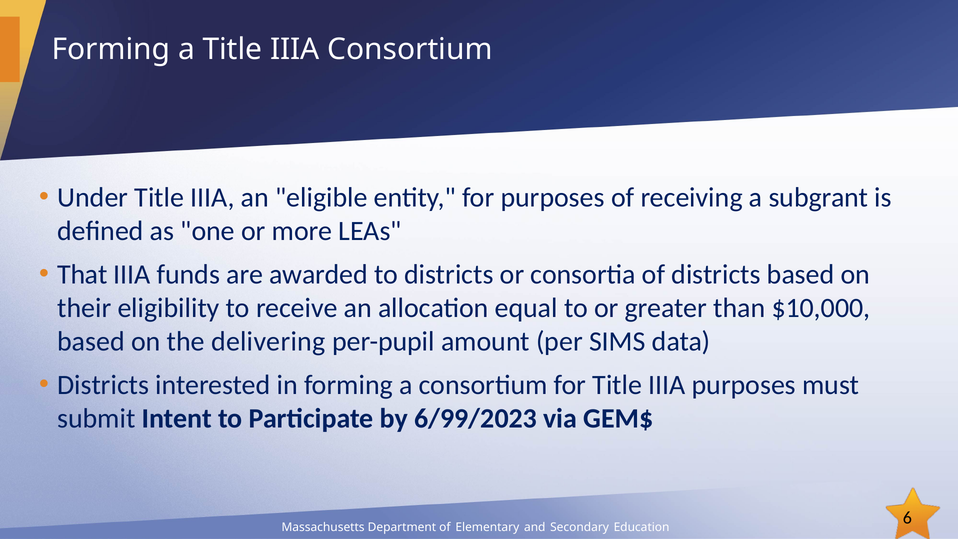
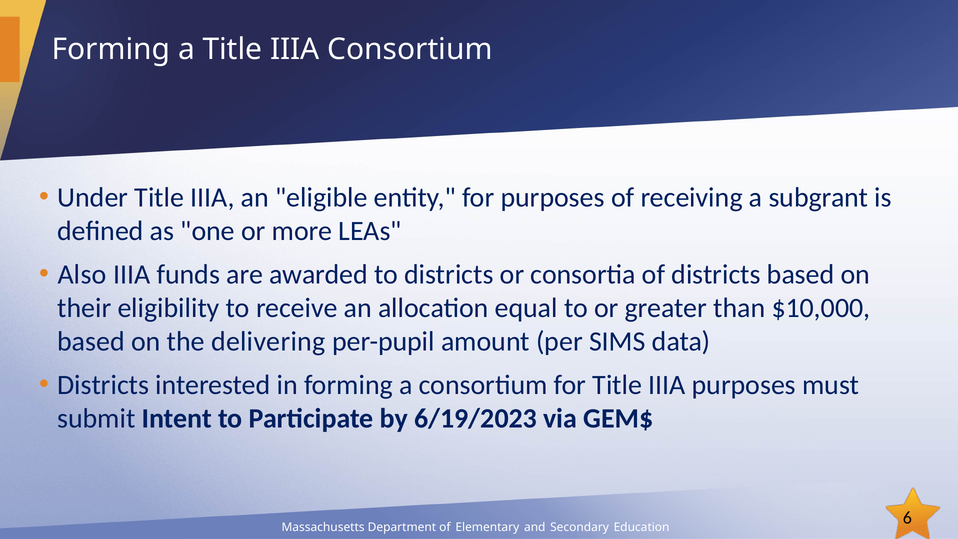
That: That -> Also
6/99/2023: 6/99/2023 -> 6/19/2023
